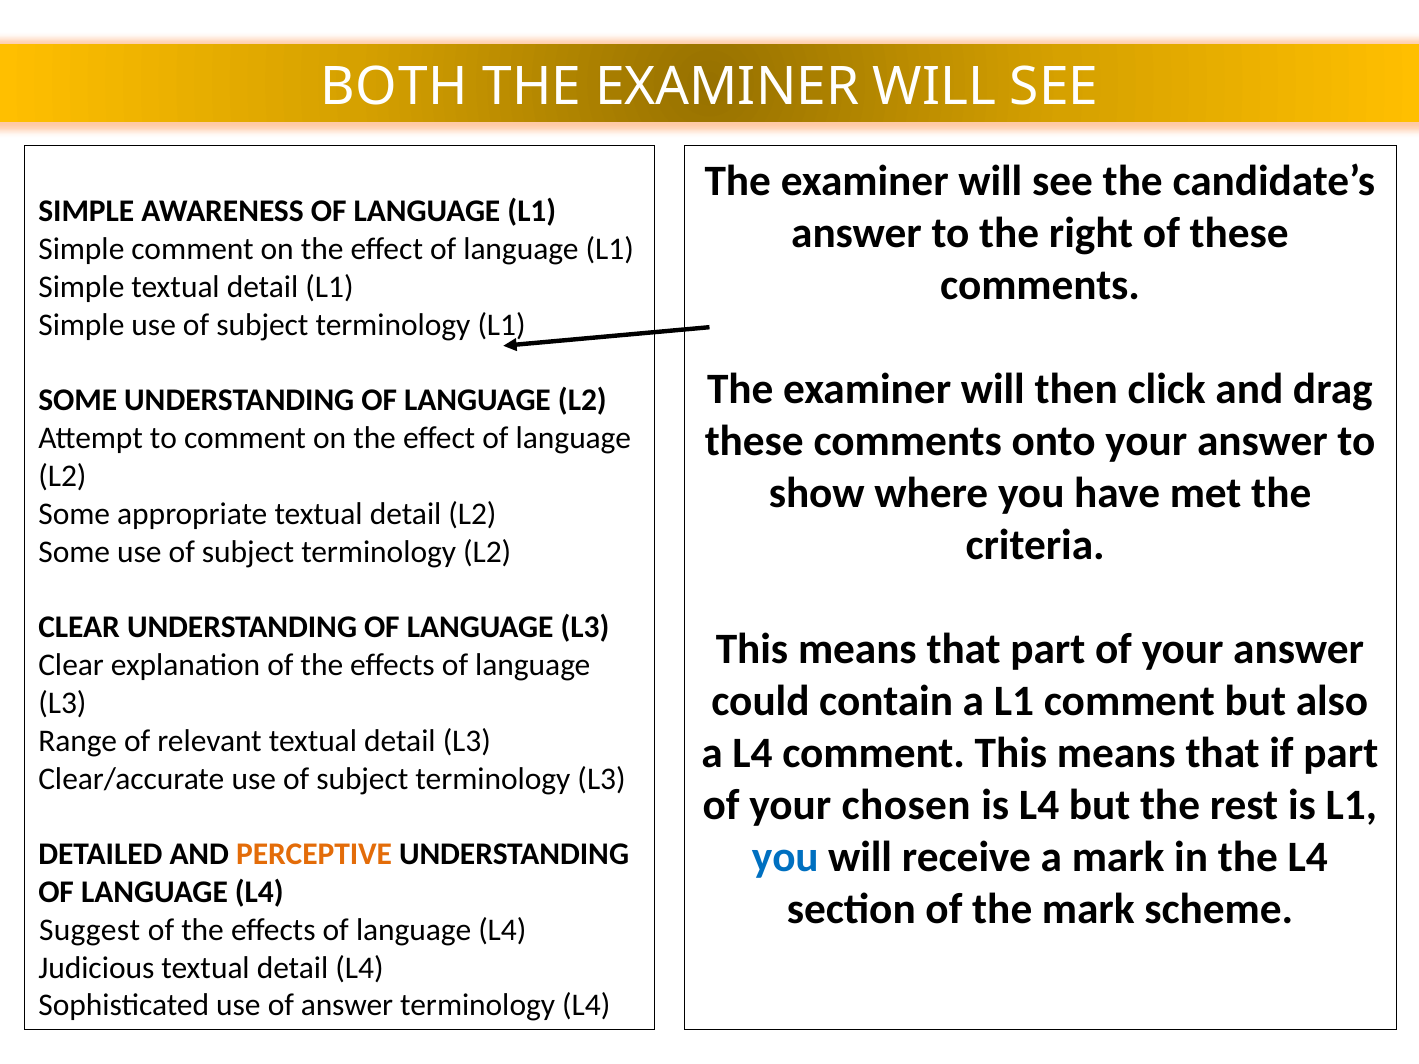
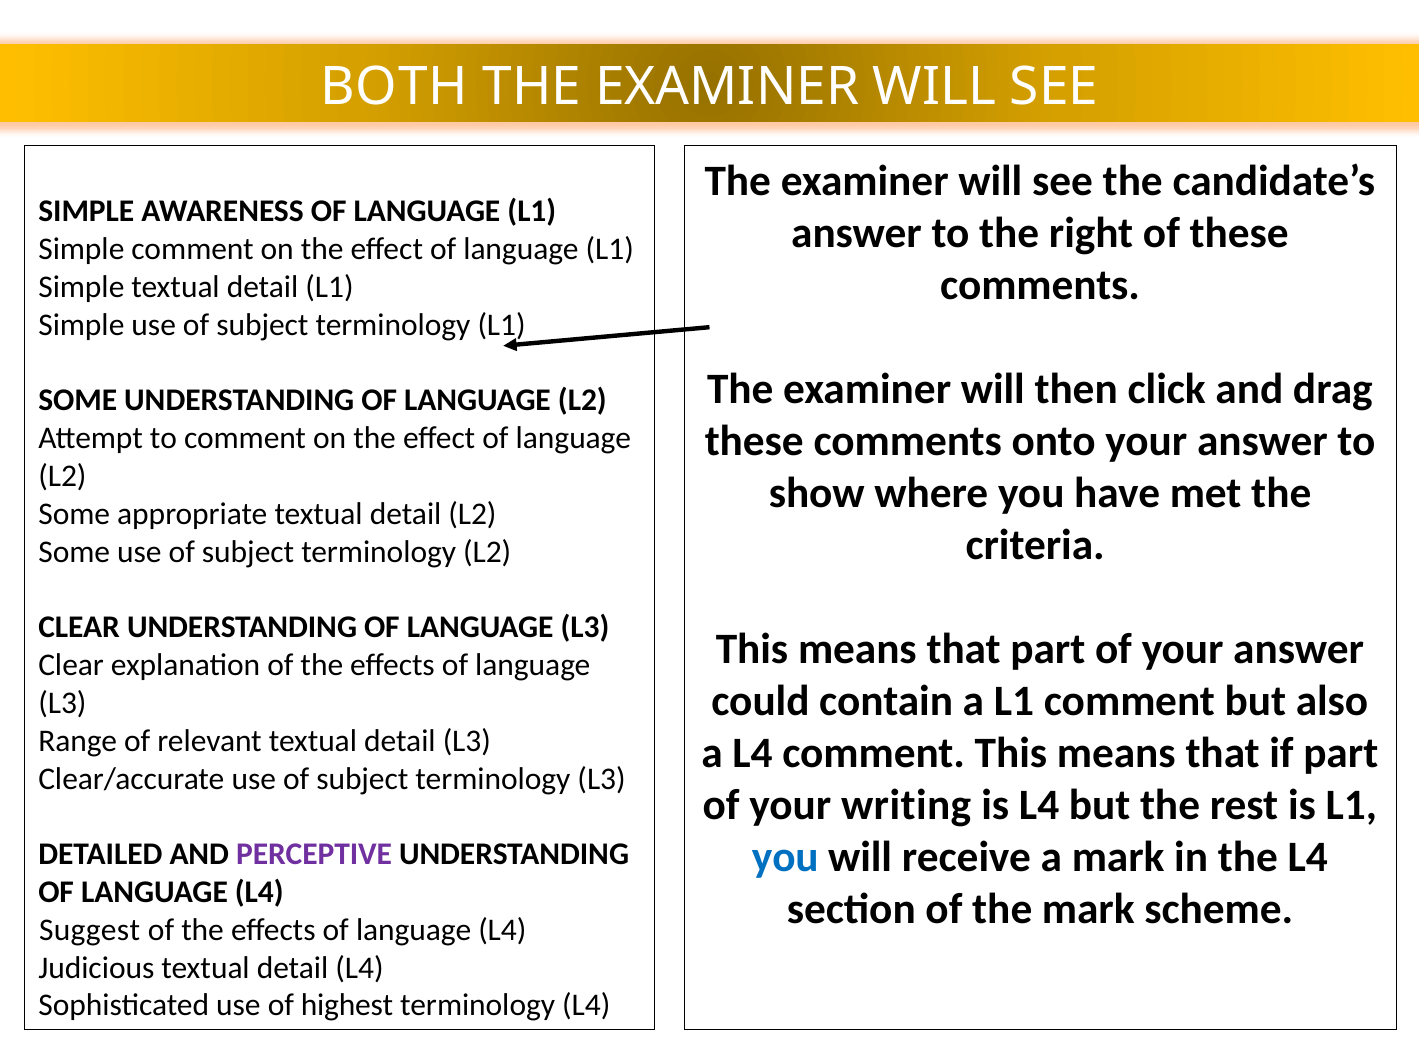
chosen: chosen -> writing
PERCEPTIVE colour: orange -> purple
of answer: answer -> highest
